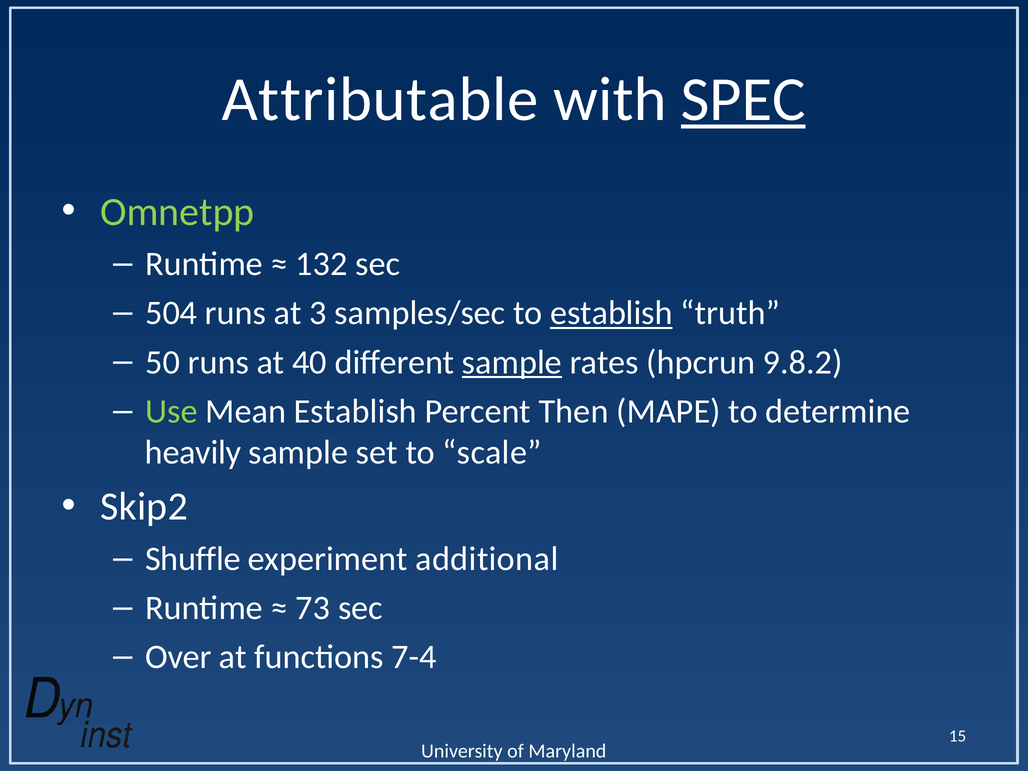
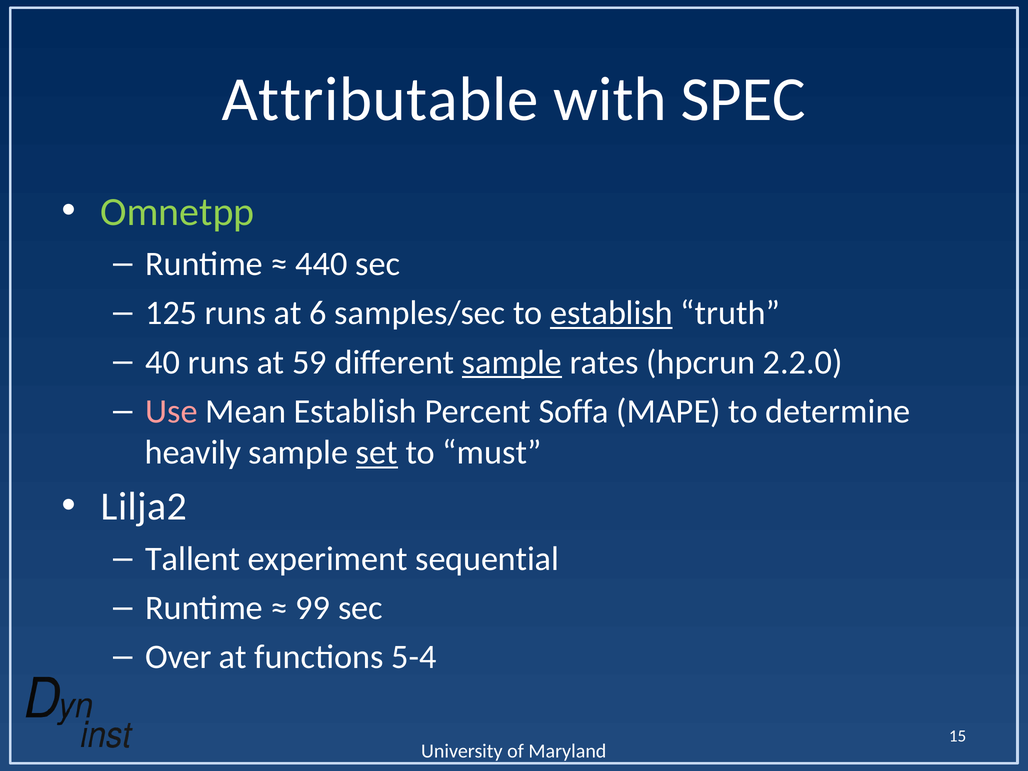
SPEC underline: present -> none
132: 132 -> 440
504: 504 -> 125
3: 3 -> 6
50: 50 -> 40
40: 40 -> 59
9.8.2: 9.8.2 -> 2.2.0
Use colour: light green -> pink
Then: Then -> Soffa
set underline: none -> present
scale: scale -> must
Skip2: Skip2 -> Lilja2
Shuffle: Shuffle -> Tallent
additional: additional -> sequential
73: 73 -> 99
7-4: 7-4 -> 5-4
